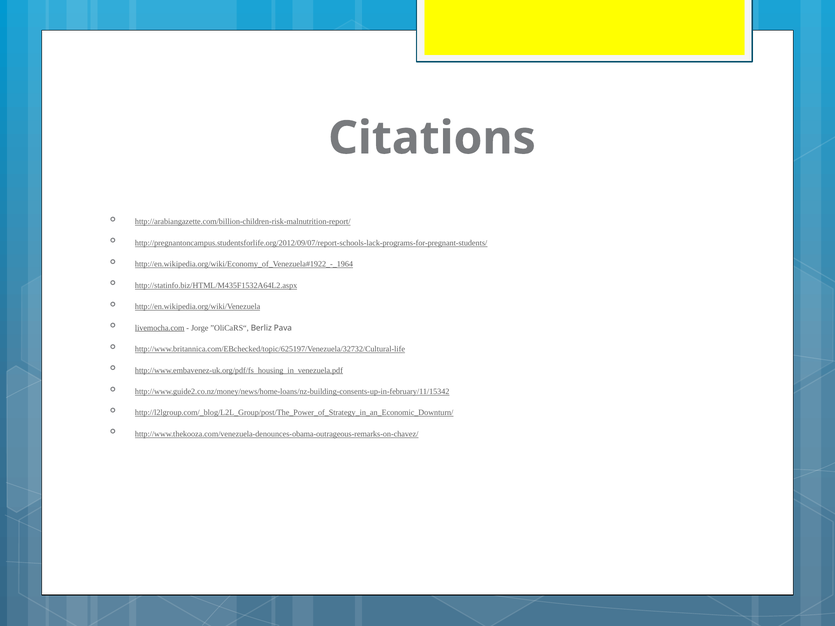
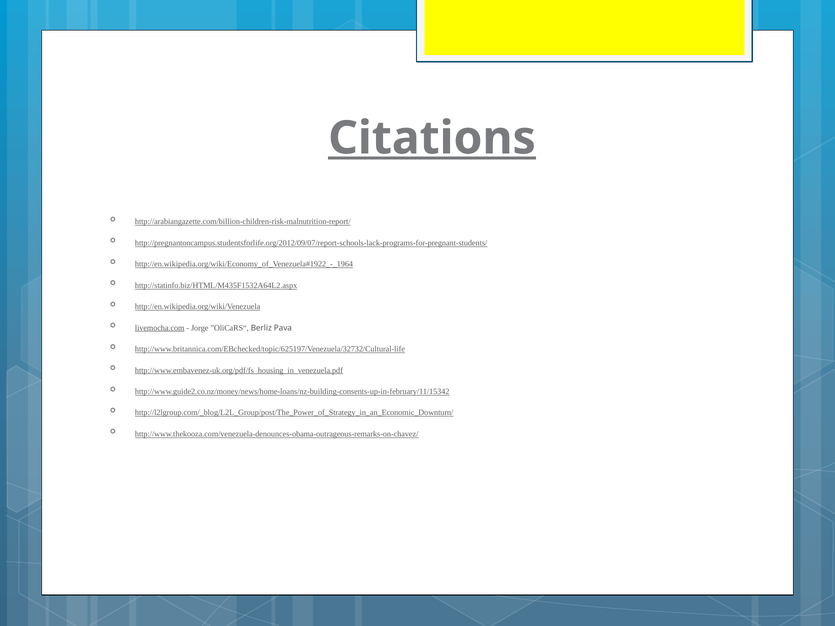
Citations underline: none -> present
